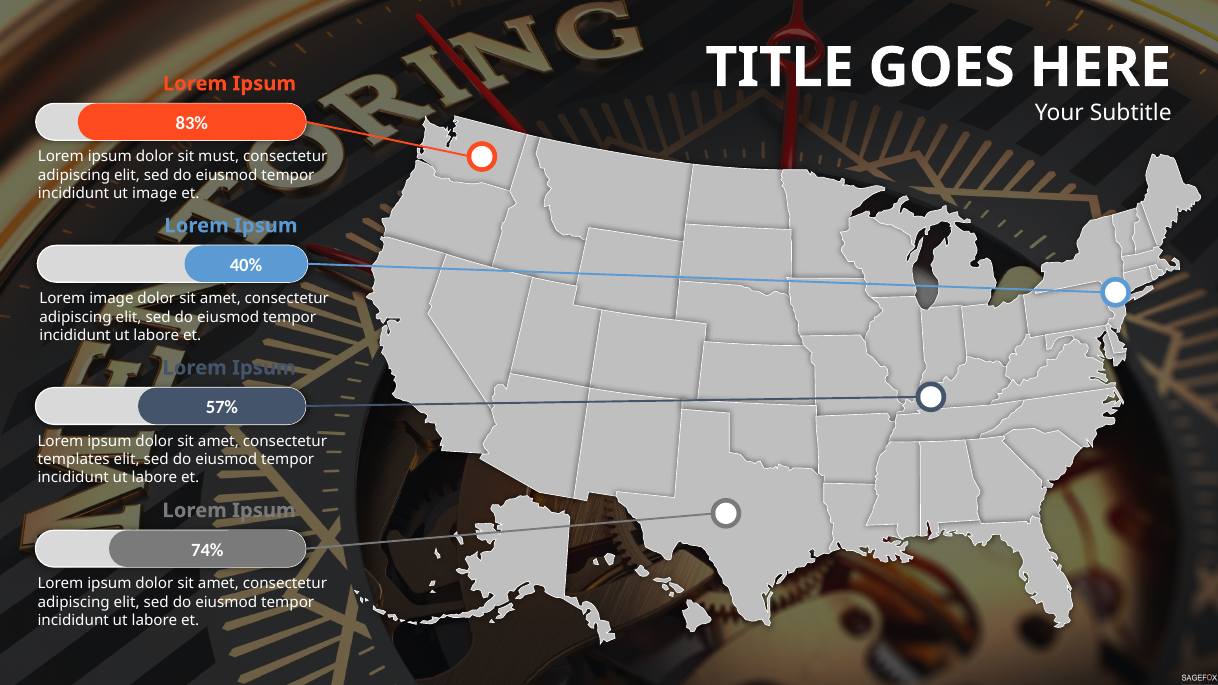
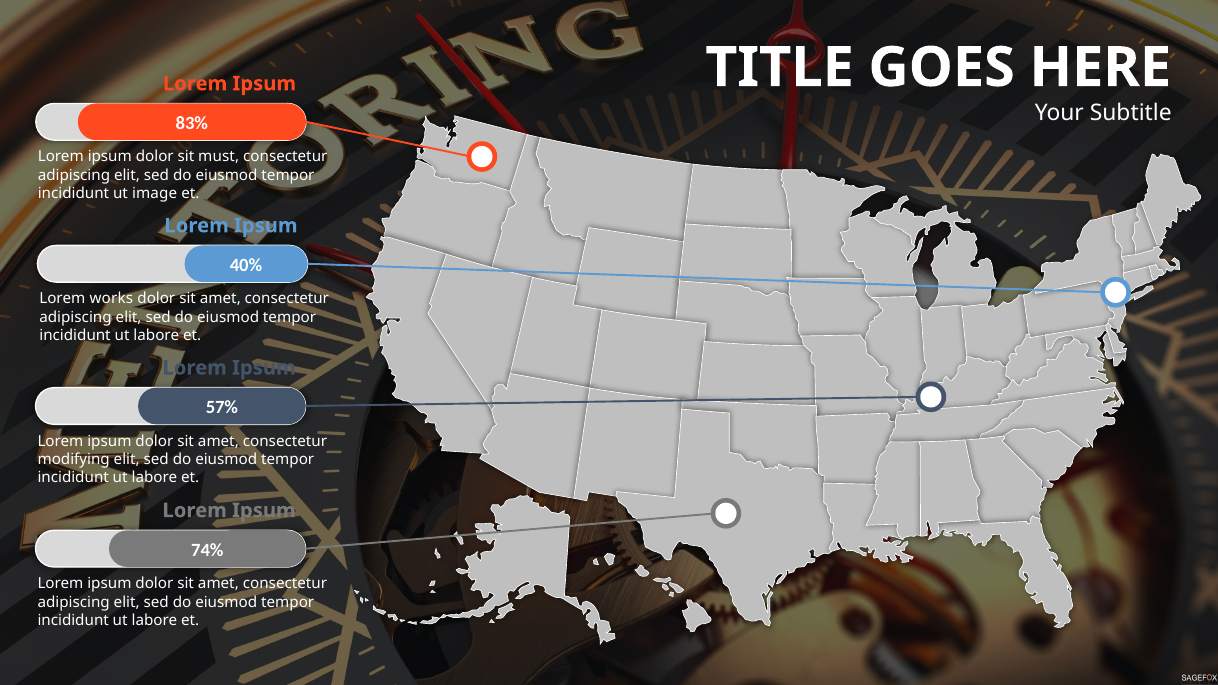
Lorem image: image -> works
templates: templates -> modifying
